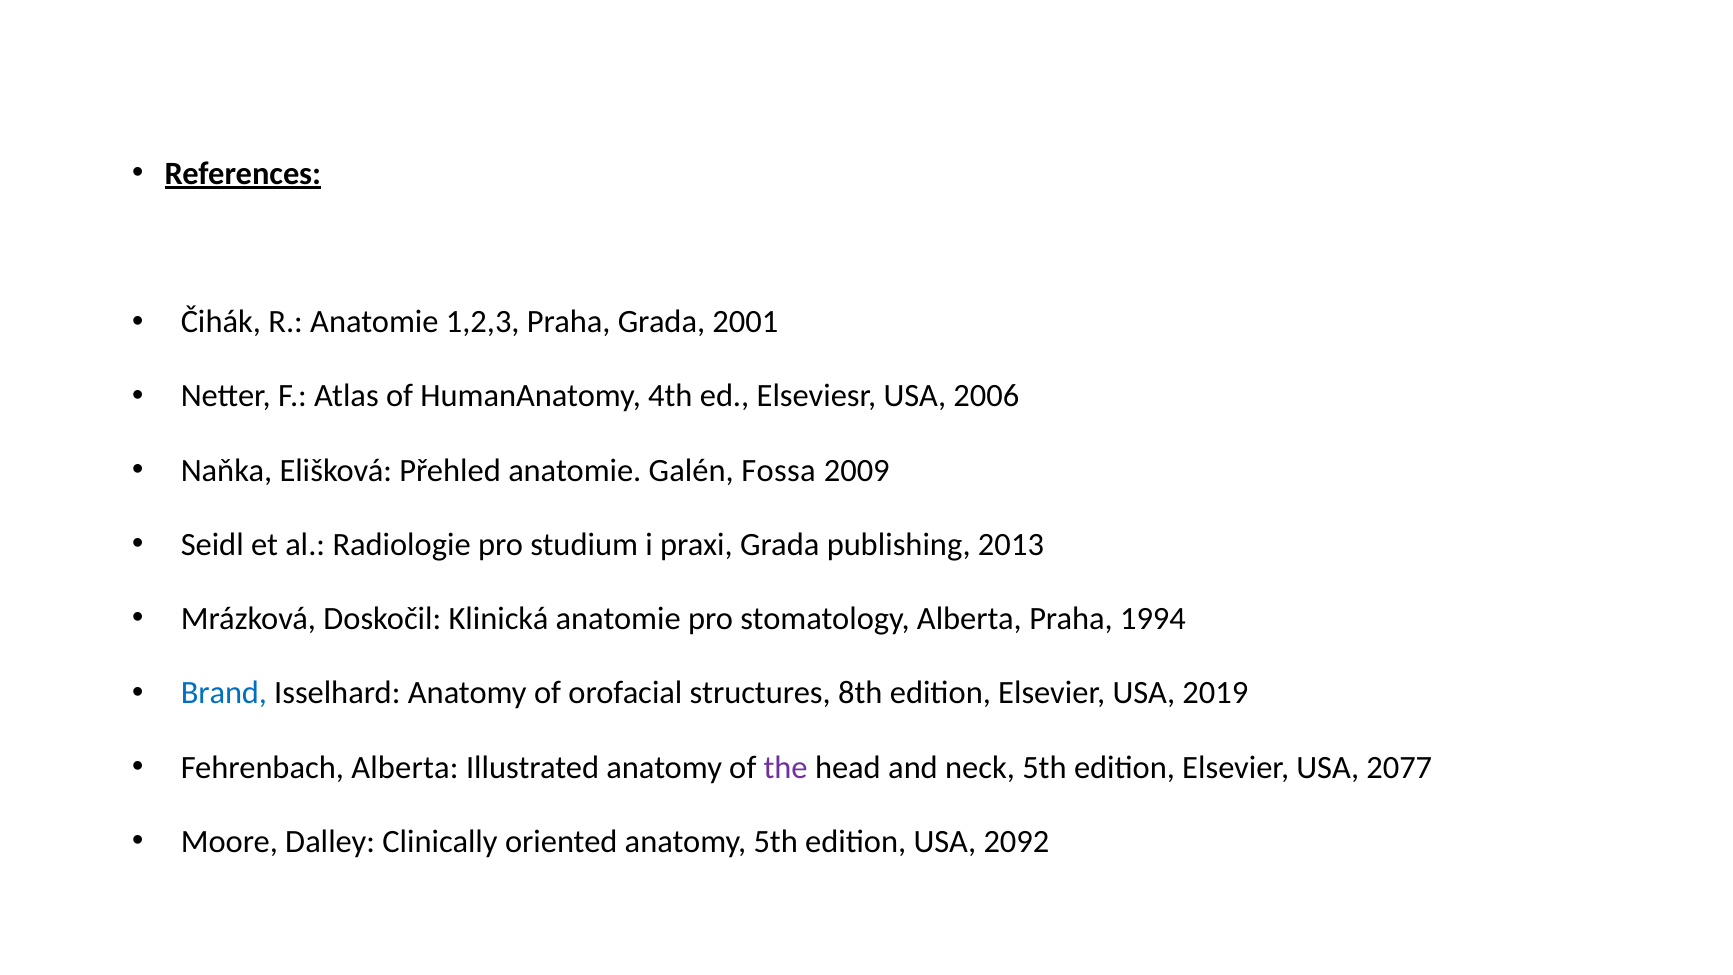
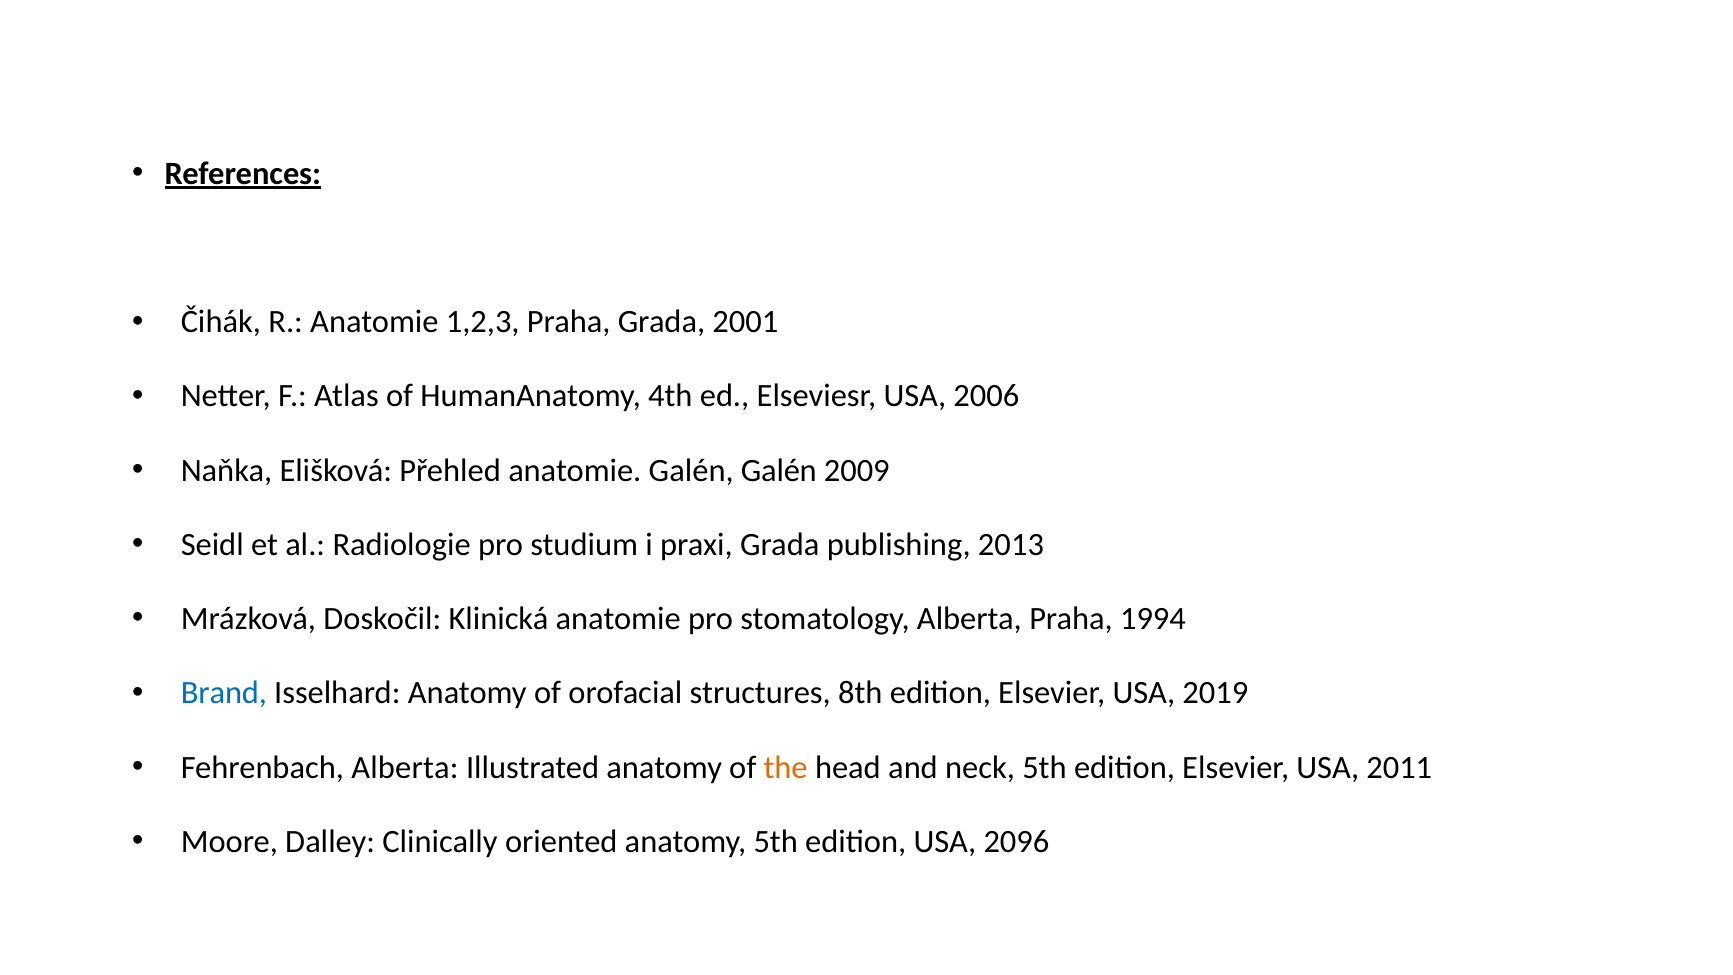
Galén Fossa: Fossa -> Galén
the colour: purple -> orange
2077: 2077 -> 2011
2092: 2092 -> 2096
